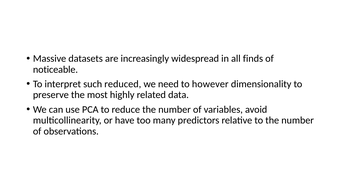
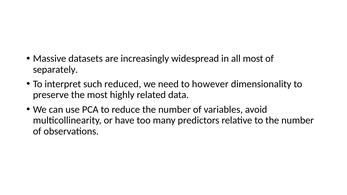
all finds: finds -> most
noticeable: noticeable -> separately
